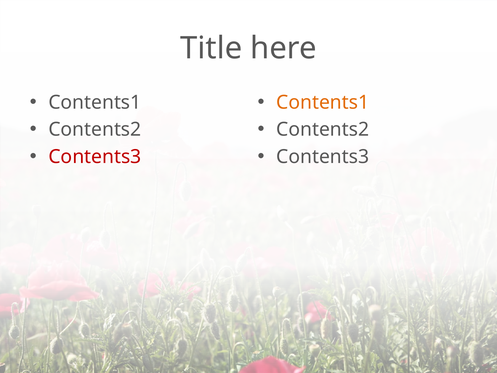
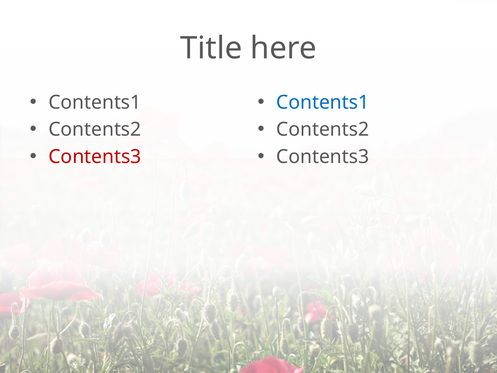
Contents1 at (323, 102) colour: orange -> blue
